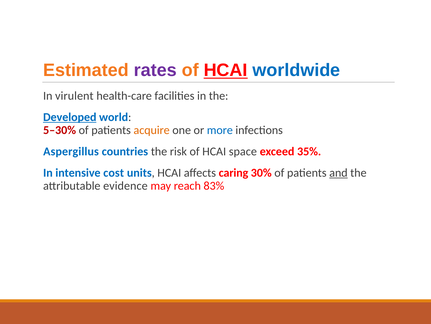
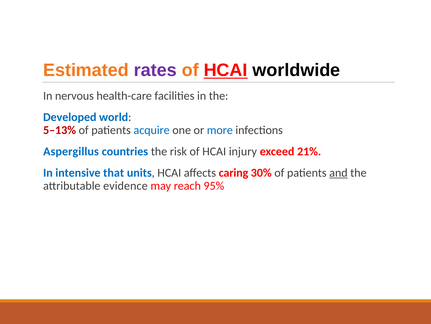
worldwide colour: blue -> black
virulent: virulent -> nervous
Developed underline: present -> none
5–30%: 5–30% -> 5–13%
acquire colour: orange -> blue
space: space -> injury
35%: 35% -> 21%
cost: cost -> that
83%: 83% -> 95%
